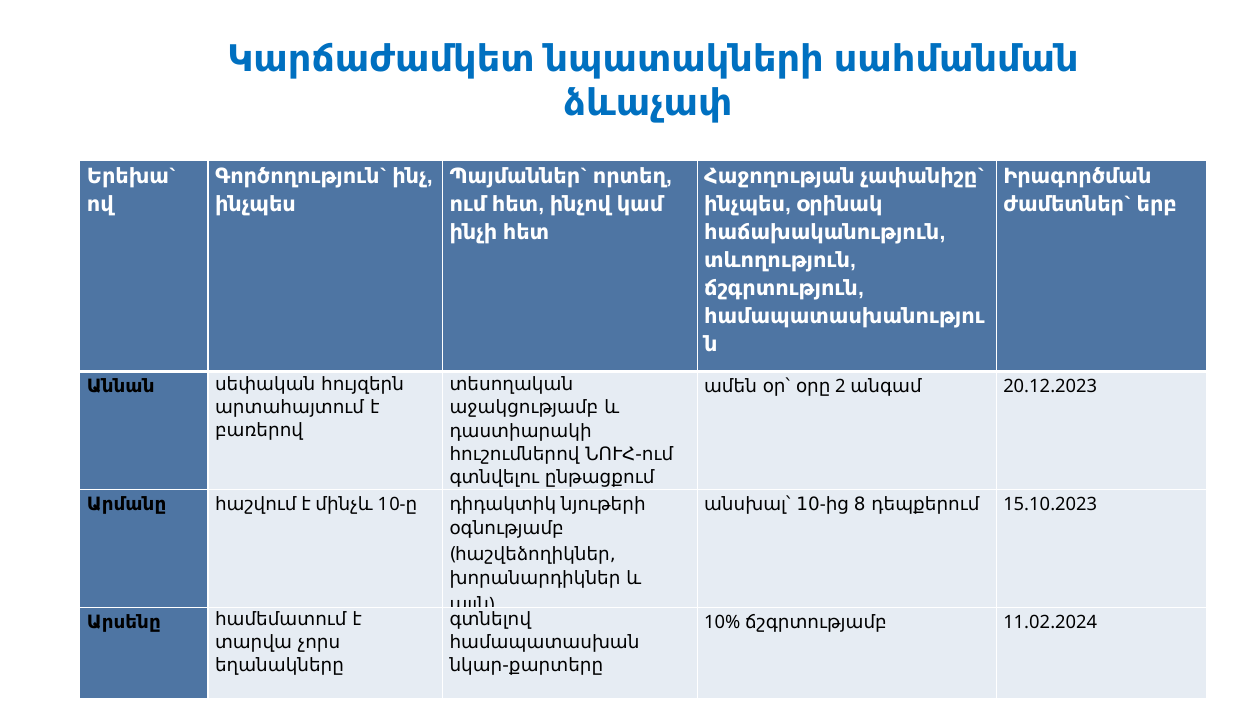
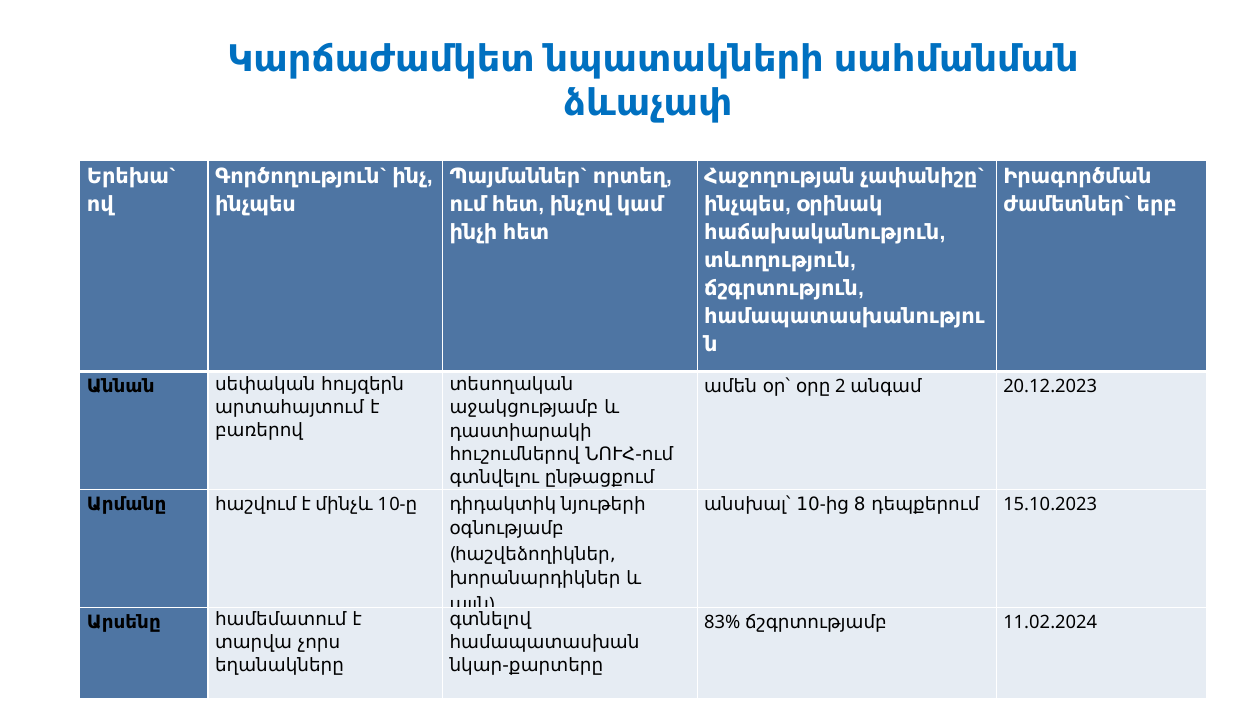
10%: 10% -> 83%
